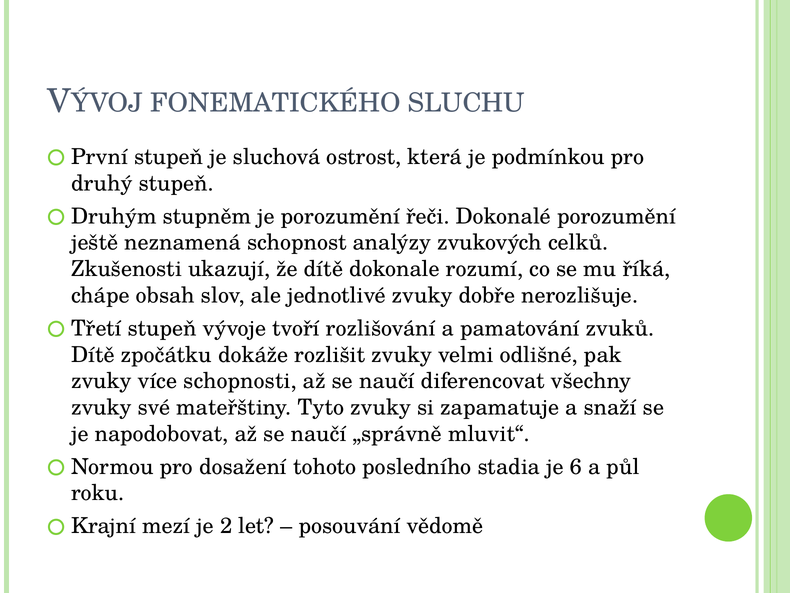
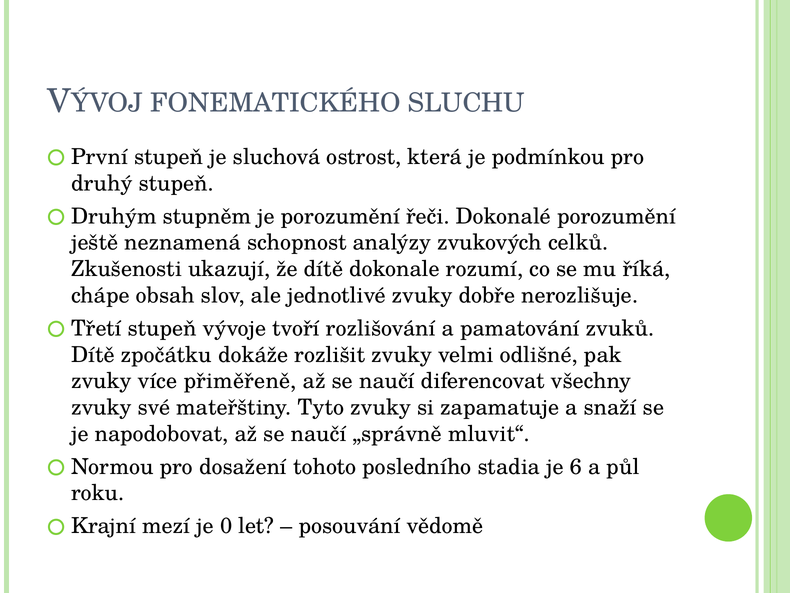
schopnosti: schopnosti -> přiměřeně
2: 2 -> 0
